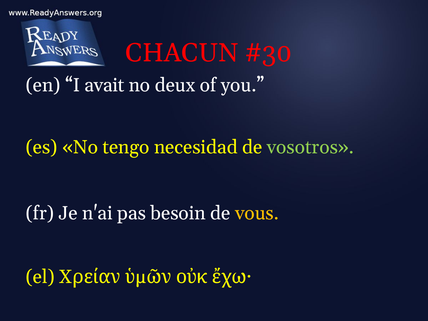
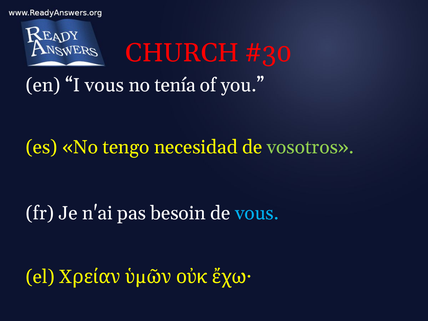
CHACUN: CHACUN -> CHURCH
I avait: avait -> vous
deux: deux -> tenía
vous at (257, 213) colour: yellow -> light blue
